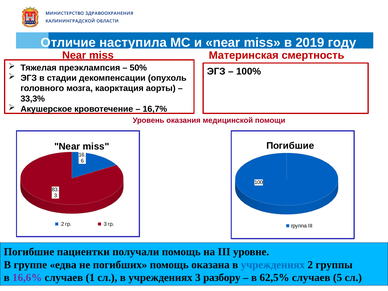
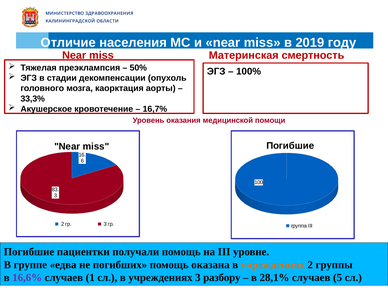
наступила: наступила -> населения
учреждениях at (273, 265) colour: blue -> orange
62,5%: 62,5% -> 28,1%
